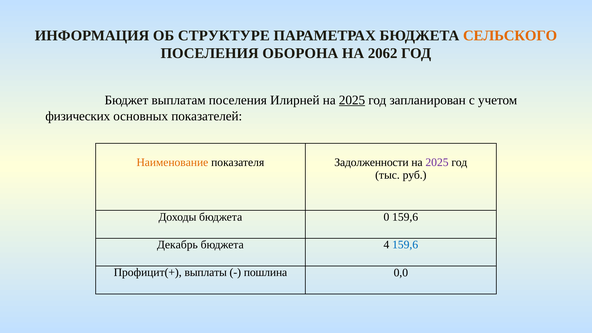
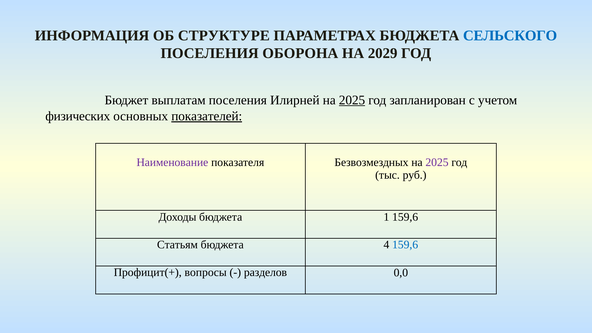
СЕЛЬСКОГО colour: orange -> blue
2062: 2062 -> 2029
показателей underline: none -> present
Наименование colour: orange -> purple
Задолженности: Задолженности -> Безвозмездных
0: 0 -> 1
Декабрь: Декабрь -> Статьям
выплаты: выплаты -> вопросы
пошлина: пошлина -> разделов
